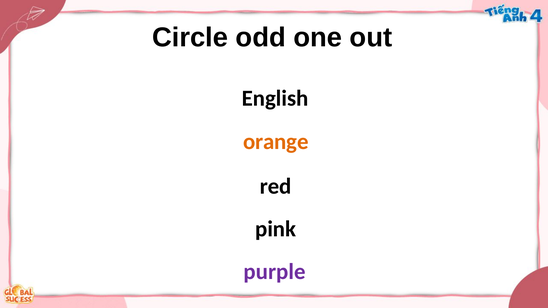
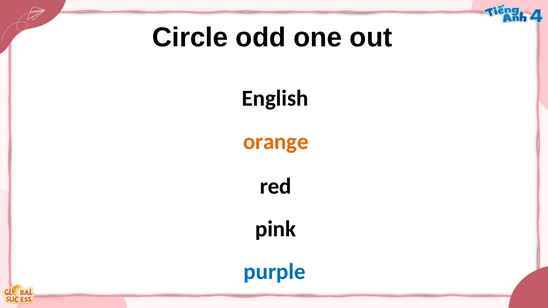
purple colour: purple -> blue
